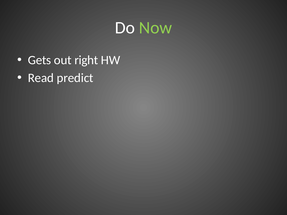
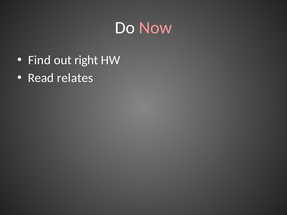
Now colour: light green -> pink
Gets: Gets -> Find
predict: predict -> relates
